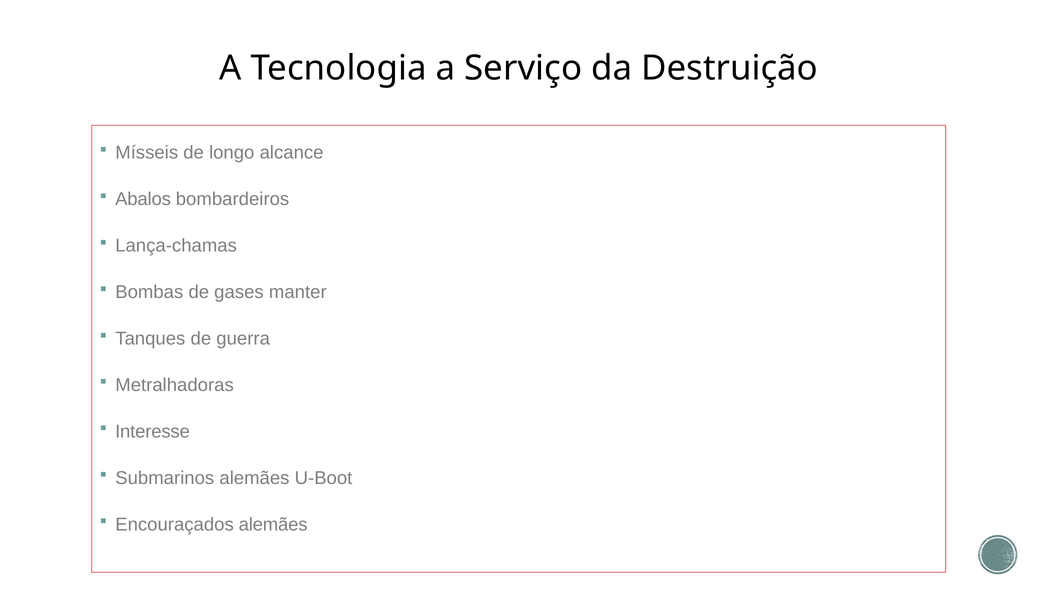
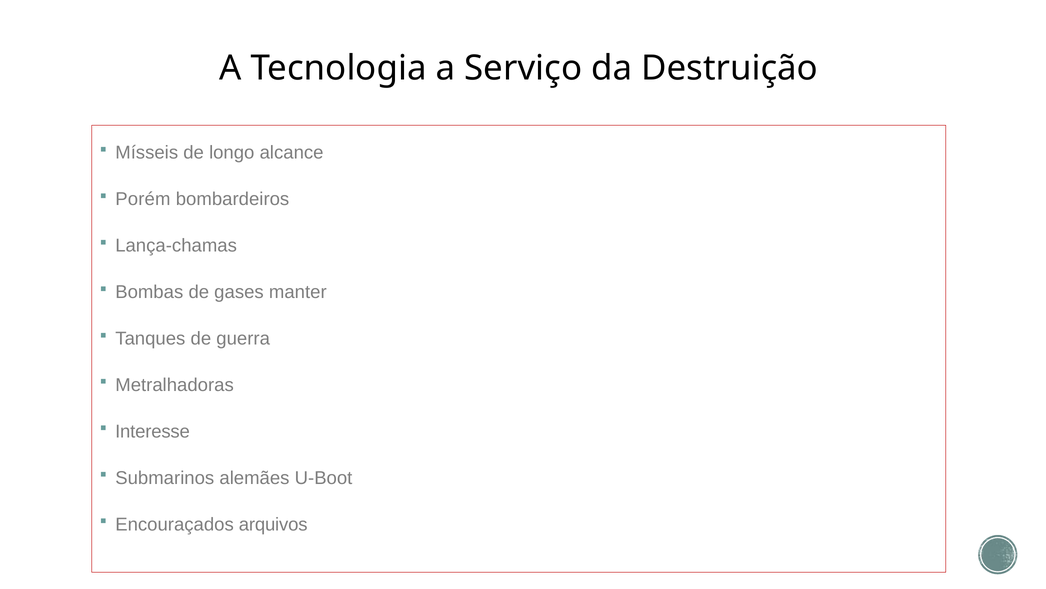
Abalos: Abalos -> Porém
Encouraçados alemães: alemães -> arquivos
